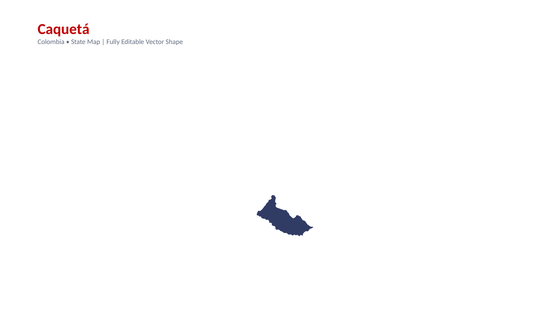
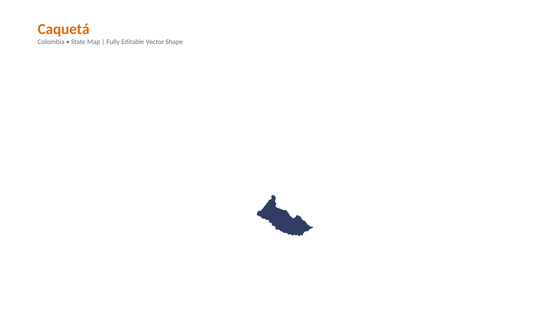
Caquetá colour: red -> orange
